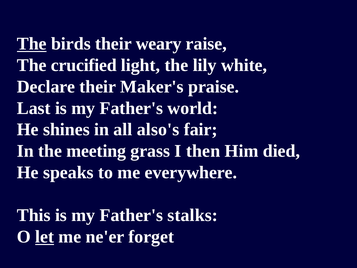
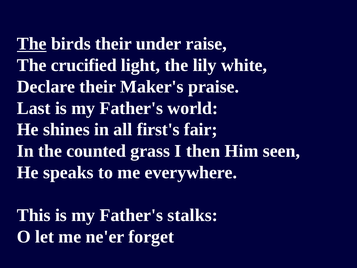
weary: weary -> under
also's: also's -> first's
meeting: meeting -> counted
died: died -> seen
let underline: present -> none
